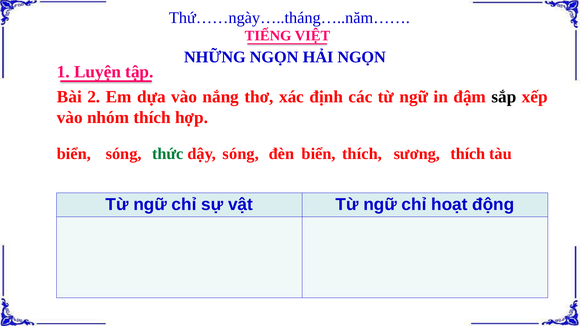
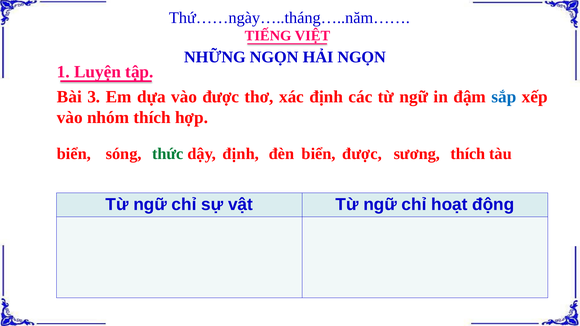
2: 2 -> 3
vào nắng: nắng -> được
sắp colour: black -> blue
dậy sóng: sóng -> định
biển thích: thích -> được
